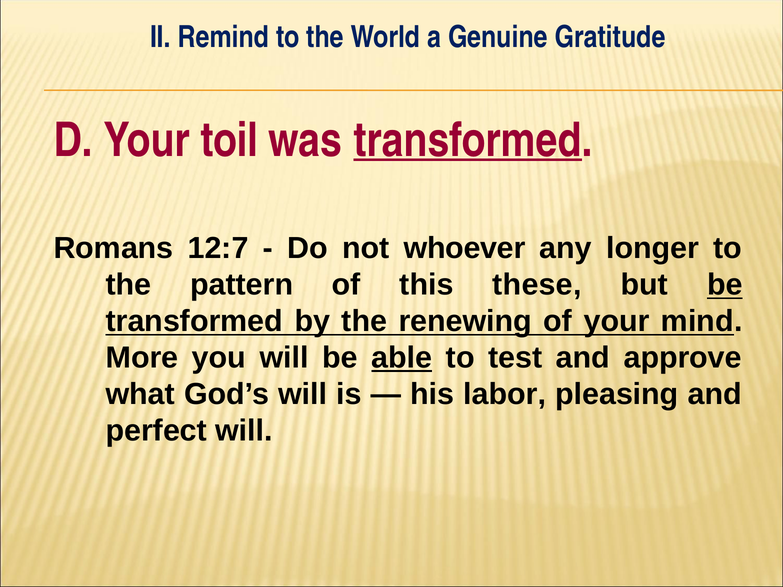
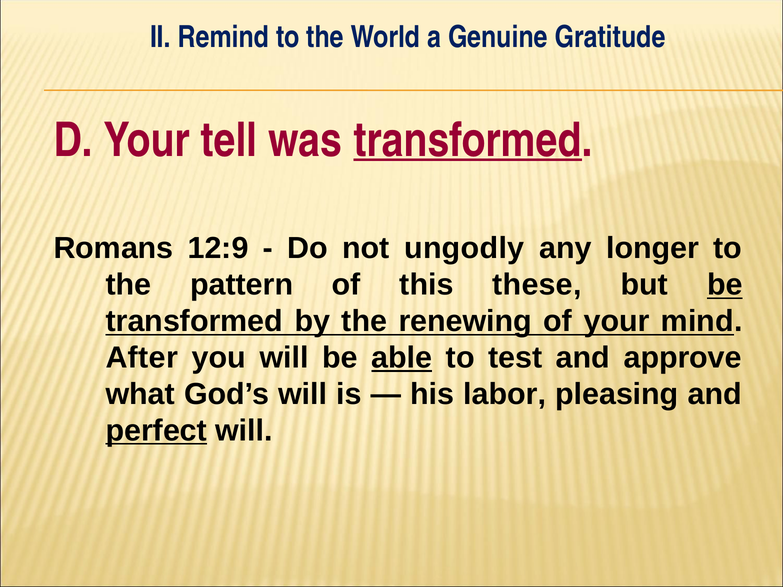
toil: toil -> tell
12:7: 12:7 -> 12:9
whoever: whoever -> ungodly
More: More -> After
perfect underline: none -> present
